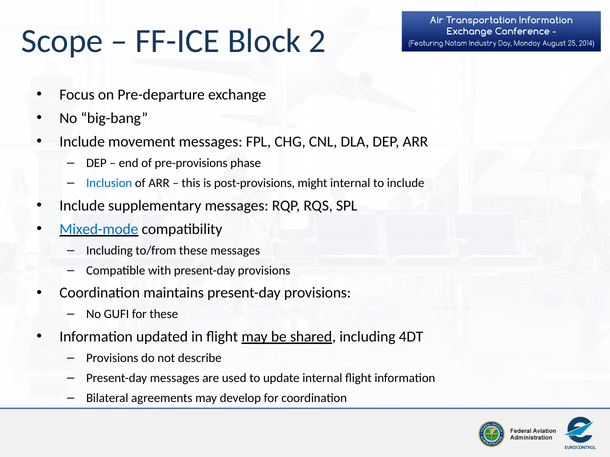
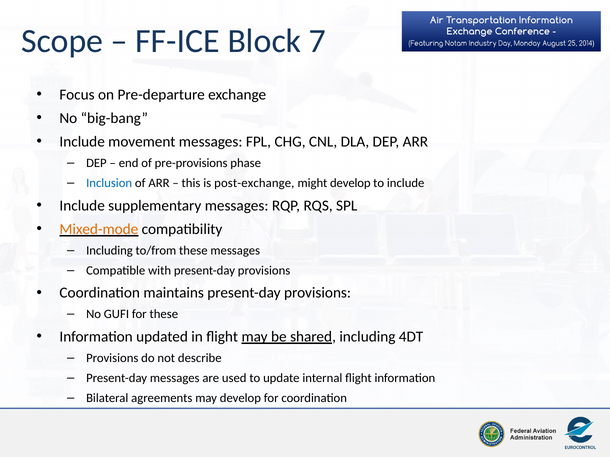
Block 2: 2 -> 7
post-provisions: post-provisions -> post-exchange
might internal: internal -> develop
Mixed-mode colour: blue -> orange
